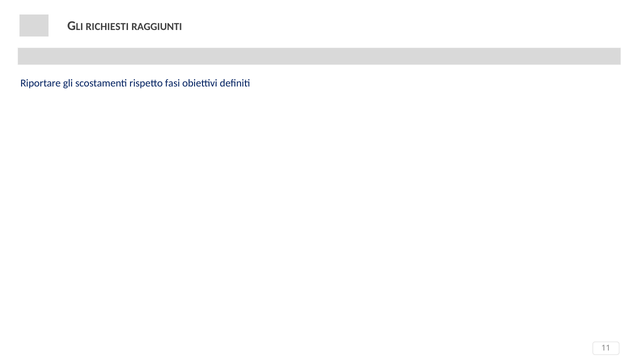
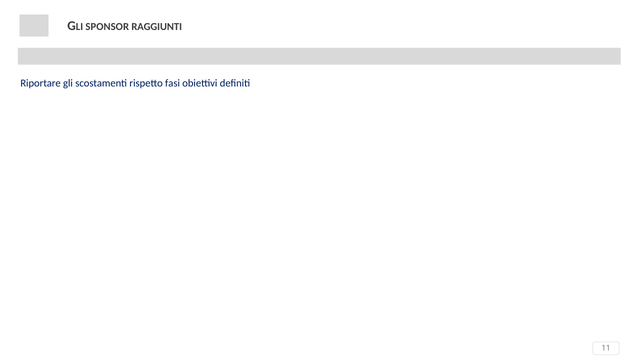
RICHIESTI: RICHIESTI -> SPONSOR
